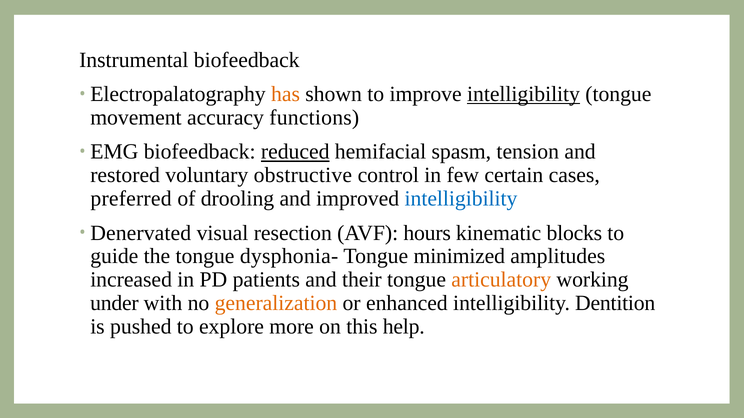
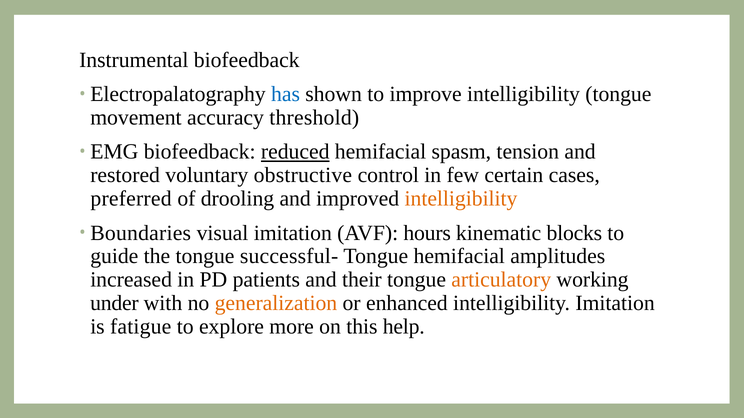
has colour: orange -> blue
intelligibility at (524, 94) underline: present -> none
functions: functions -> threshold
intelligibility at (461, 199) colour: blue -> orange
Denervated: Denervated -> Boundaries
visual resection: resection -> imitation
dysphonia-: dysphonia- -> successful-
Tongue minimized: minimized -> hemifacial
intelligibility Dentition: Dentition -> Imitation
pushed: pushed -> fatigue
